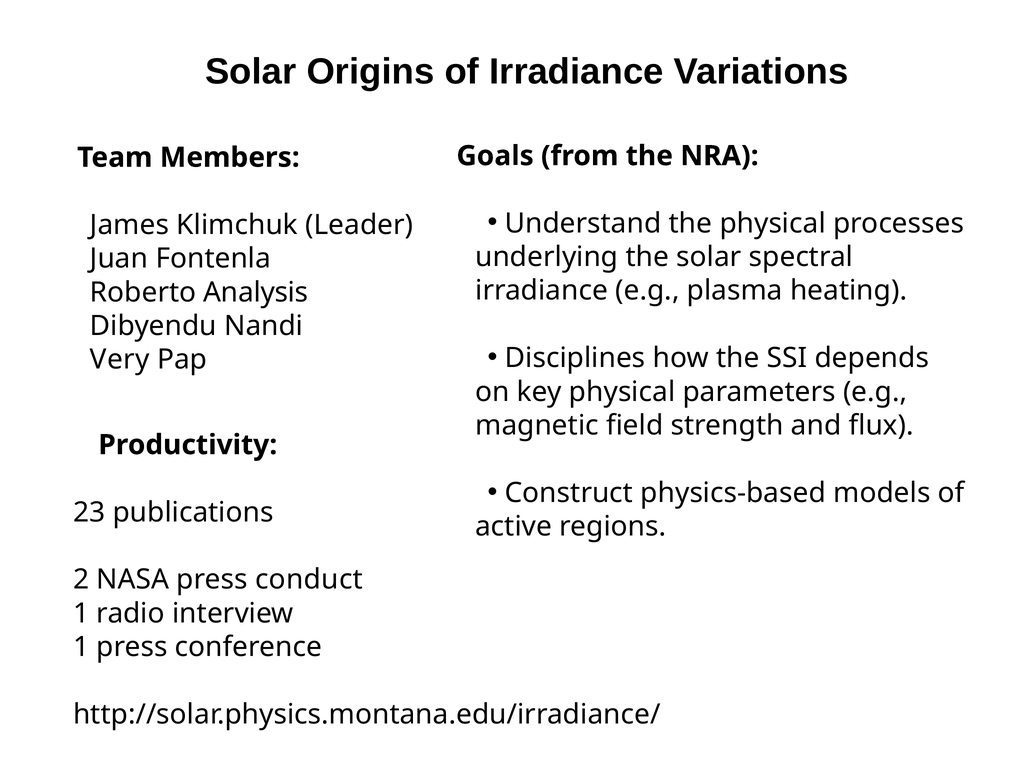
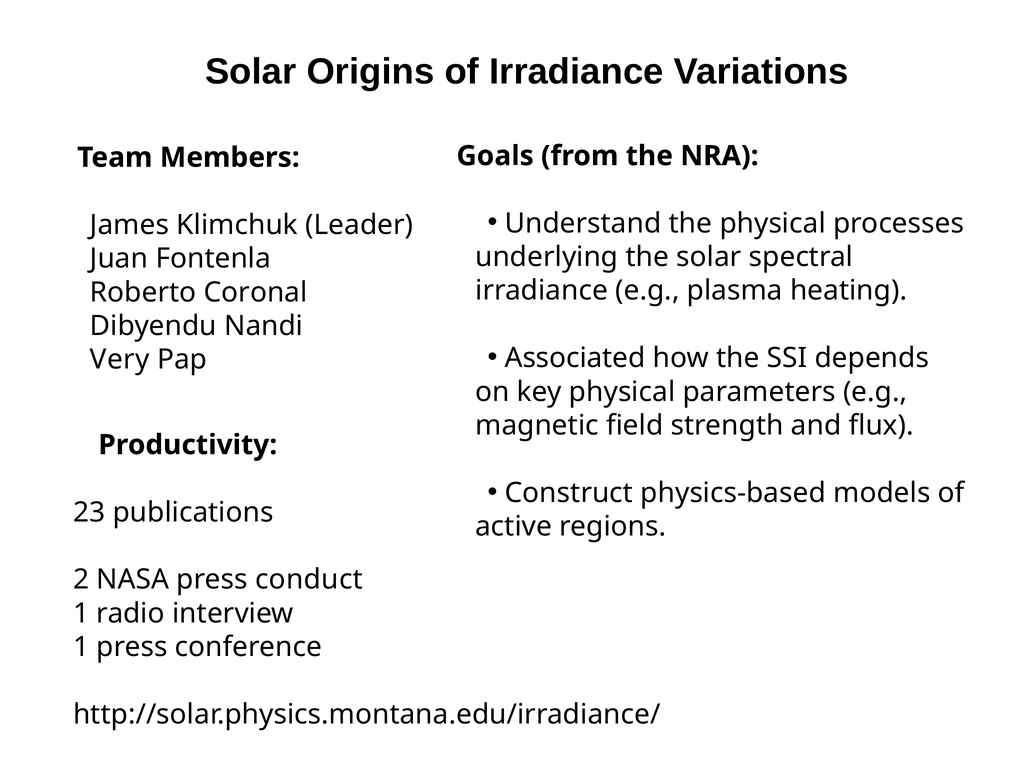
Analysis: Analysis -> Coronal
Disciplines: Disciplines -> Associated
